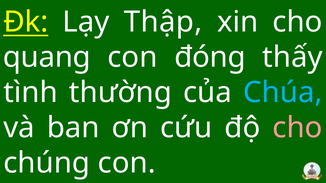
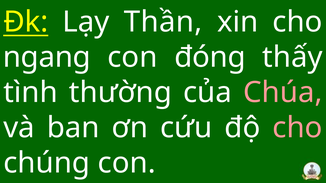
Thập: Thập -> Thần
quang: quang -> ngang
Chúa colour: light blue -> pink
